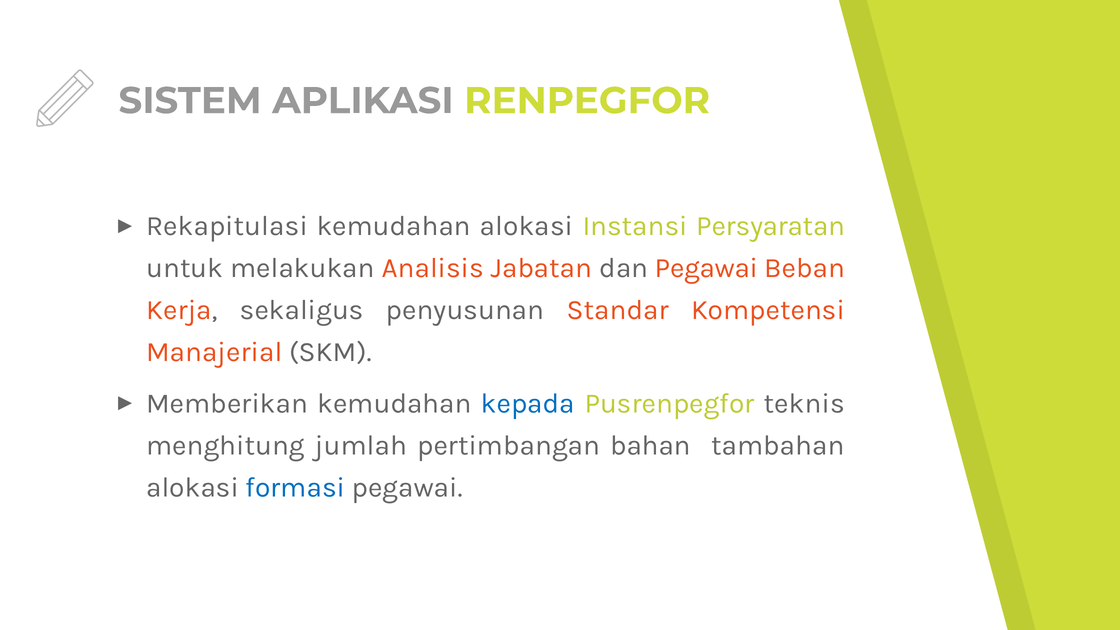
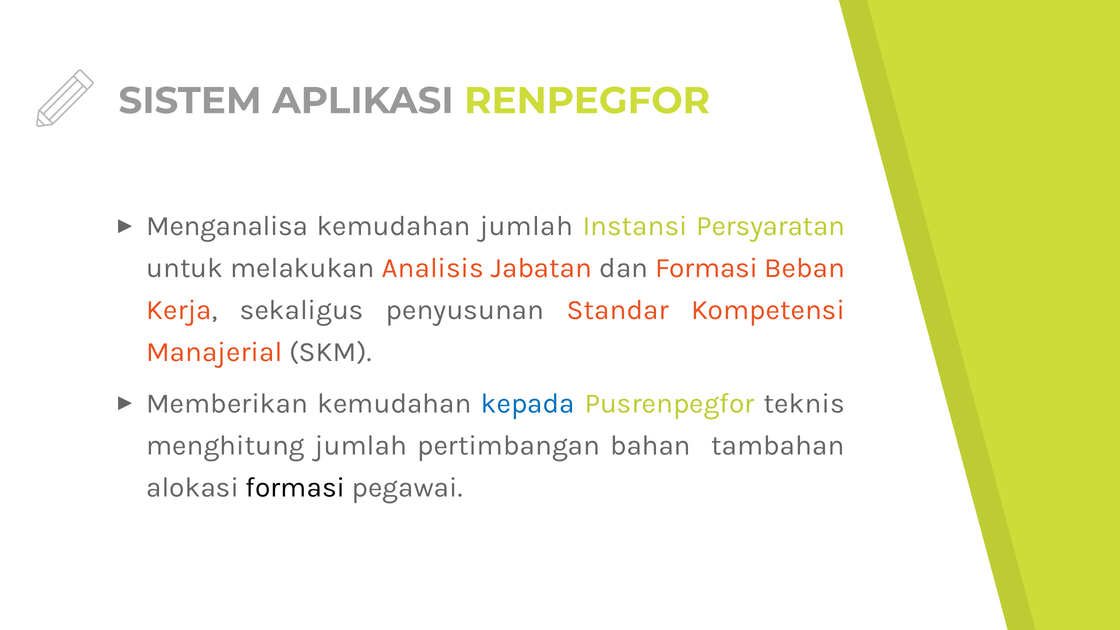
Rekapitulasi: Rekapitulasi -> Menganalisa
kemudahan alokasi: alokasi -> jumlah
dan Pegawai: Pegawai -> Formasi
formasi at (295, 487) colour: blue -> black
